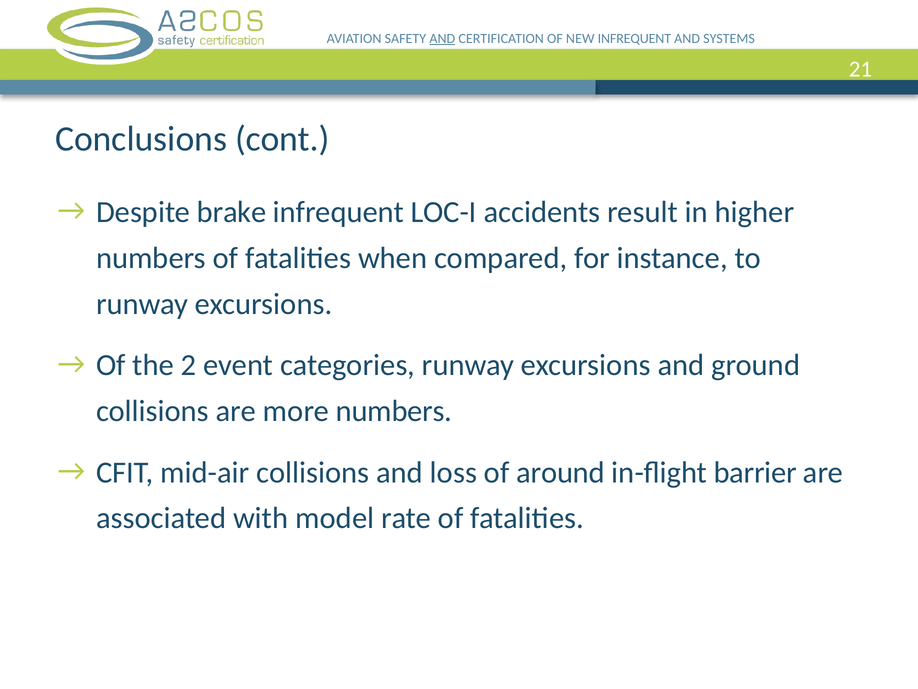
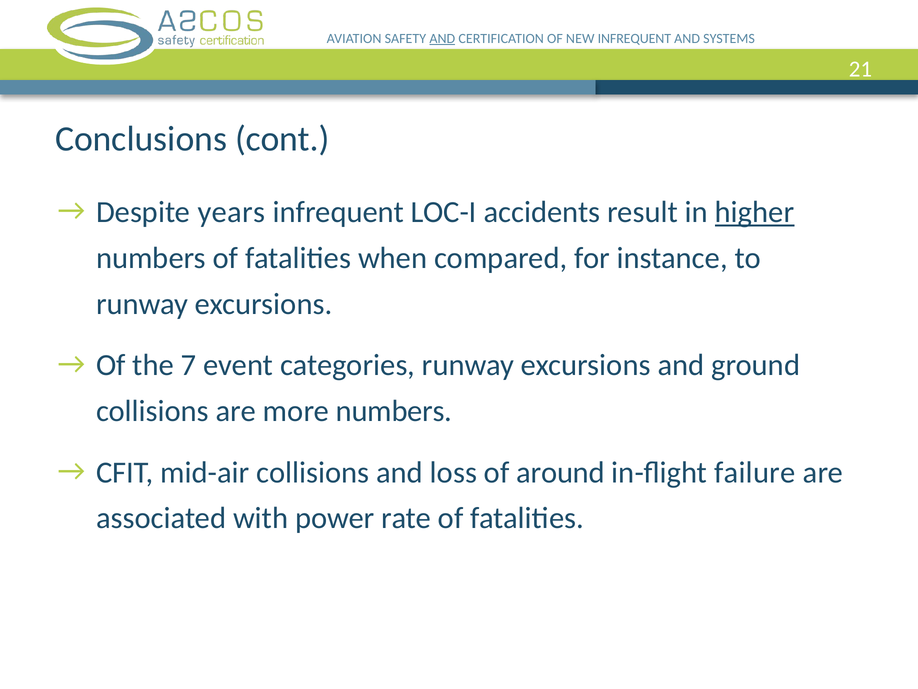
brake: brake -> years
higher underline: none -> present
2: 2 -> 7
barrier: barrier -> failure
model: model -> power
